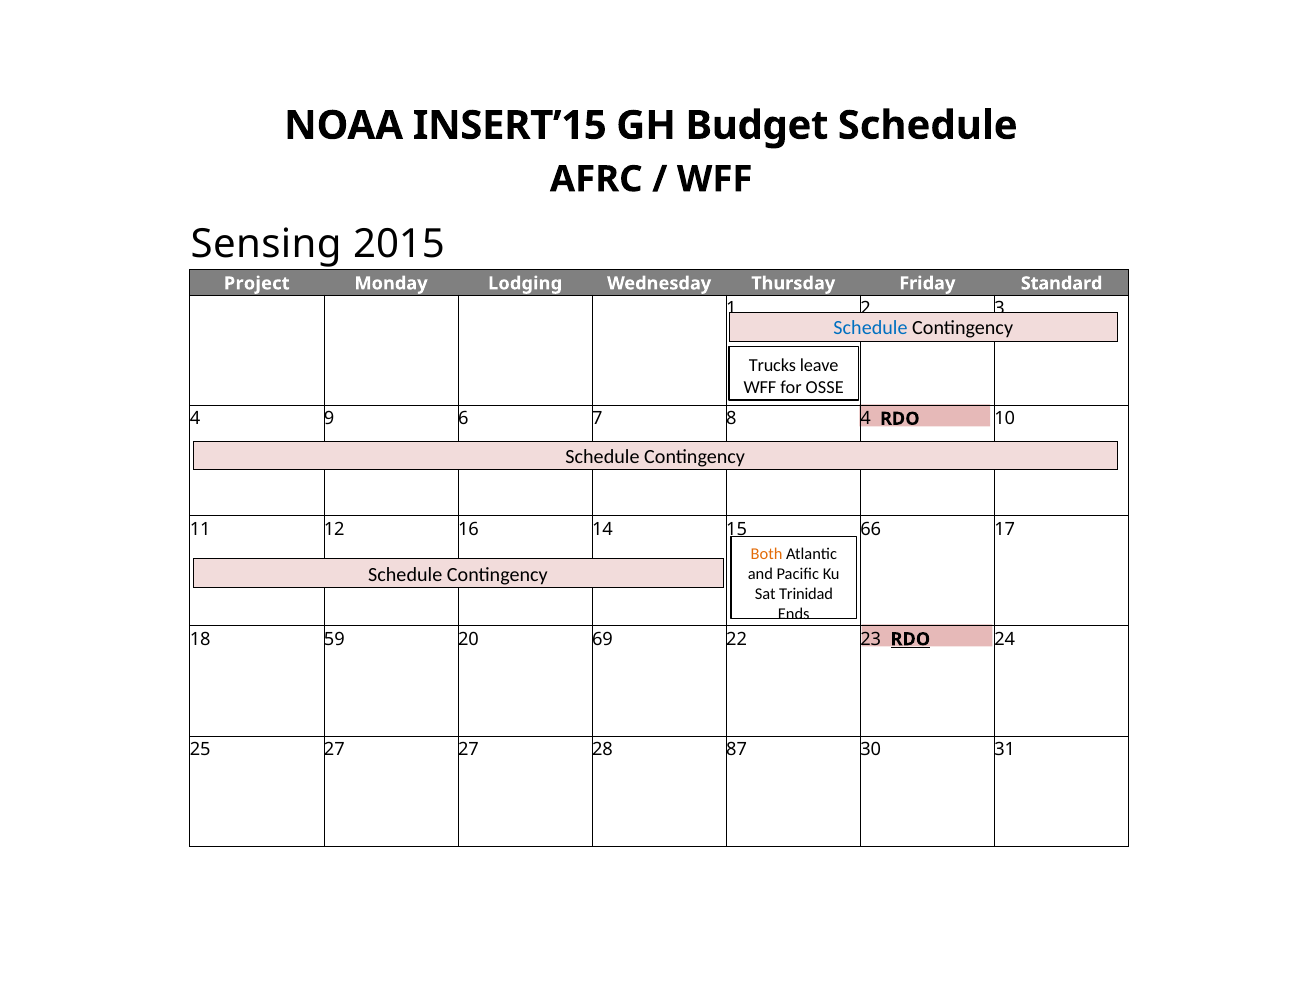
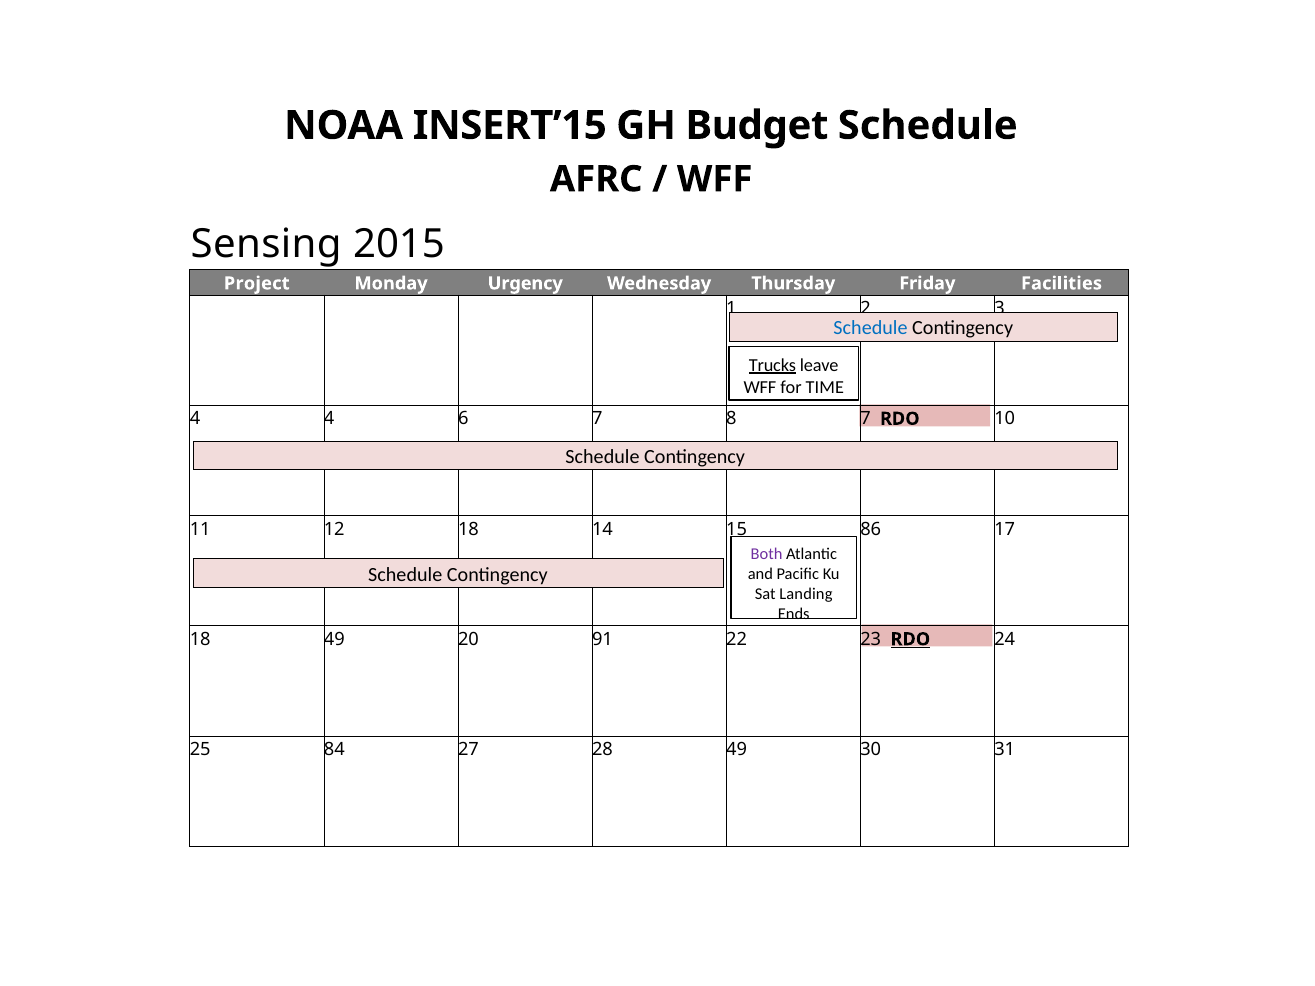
Lodging: Lodging -> Urgency
Standard: Standard -> Facilities
Trucks underline: none -> present
OSSE: OSSE -> TIME
4 9: 9 -> 4
8 4: 4 -> 7
12 16: 16 -> 18
66: 66 -> 86
Both colour: orange -> purple
Trinidad: Trinidad -> Landing
18 59: 59 -> 49
69: 69 -> 91
25 27: 27 -> 84
28 87: 87 -> 49
